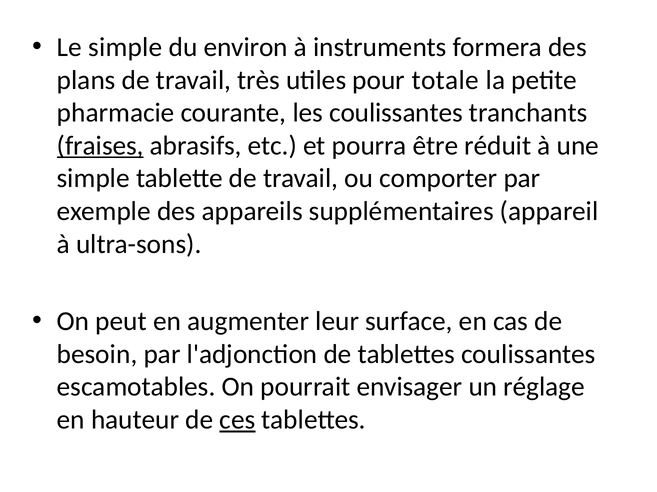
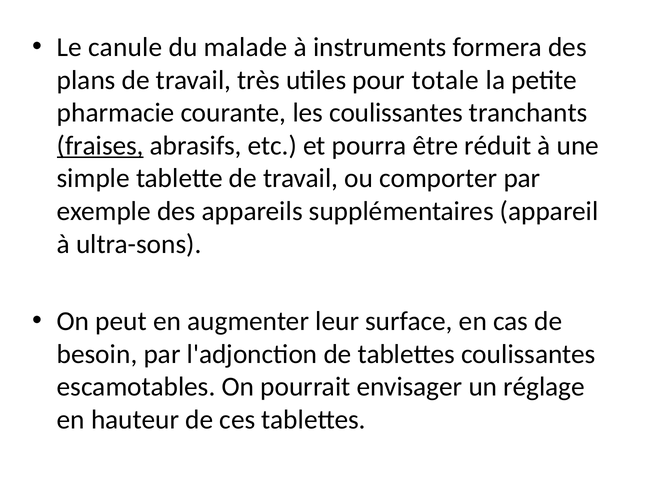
Le simple: simple -> canule
environ: environ -> malade
ces underline: present -> none
